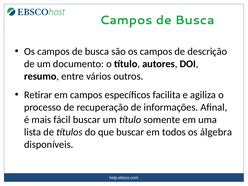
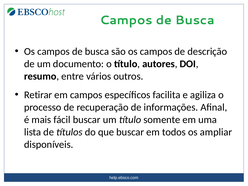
álgebra: álgebra -> ampliar
